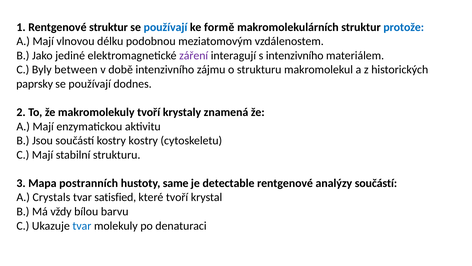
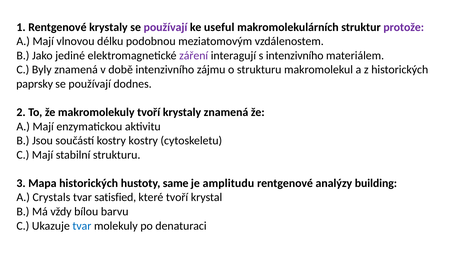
Rentgenové struktur: struktur -> krystaly
používají at (165, 27) colour: blue -> purple
formě: formě -> useful
protože colour: blue -> purple
Byly between: between -> znamená
Mapa postranních: postranních -> historických
detectable: detectable -> amplitudu
analýzy součástí: součástí -> building
